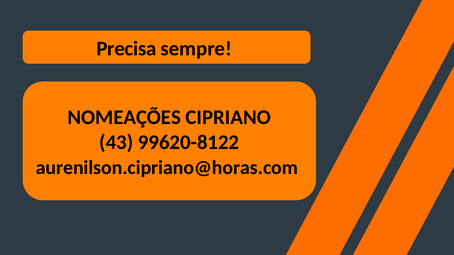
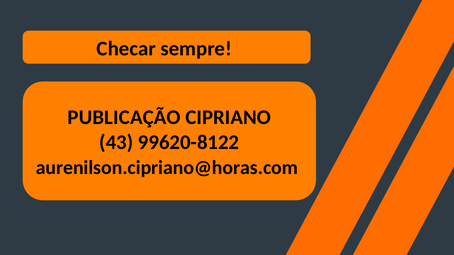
Precisa: Precisa -> Checar
NOMEAÇÕES: NOMEAÇÕES -> PUBLICAÇÃO
